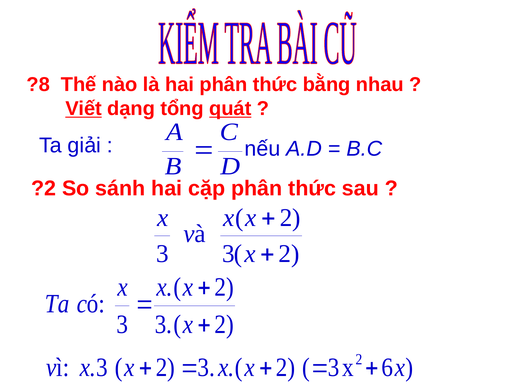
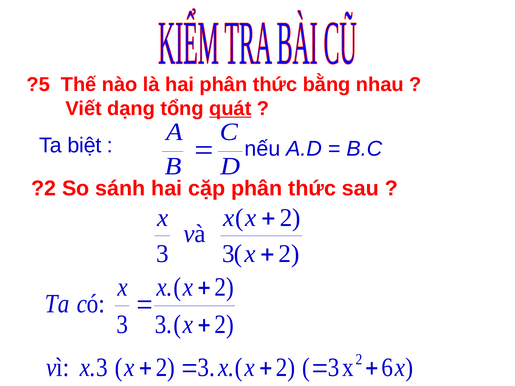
?8: ?8 -> ?5
Viết underline: present -> none
giải: giải -> biệt
